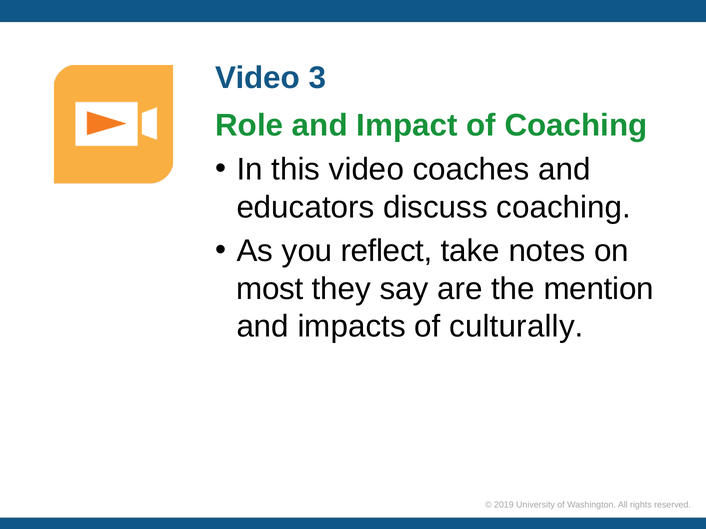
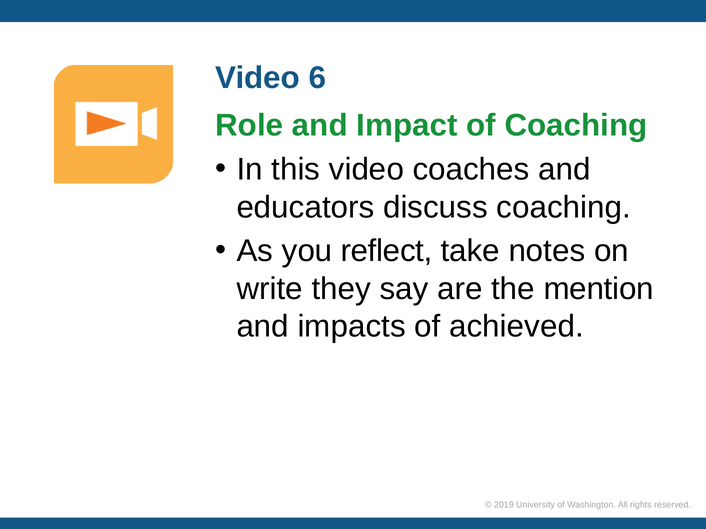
3: 3 -> 6
most: most -> write
culturally: culturally -> achieved
